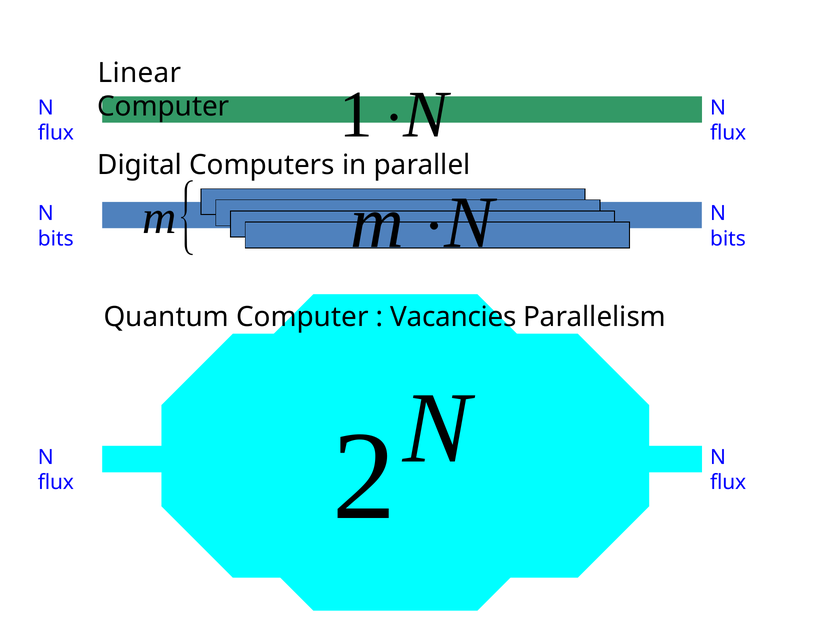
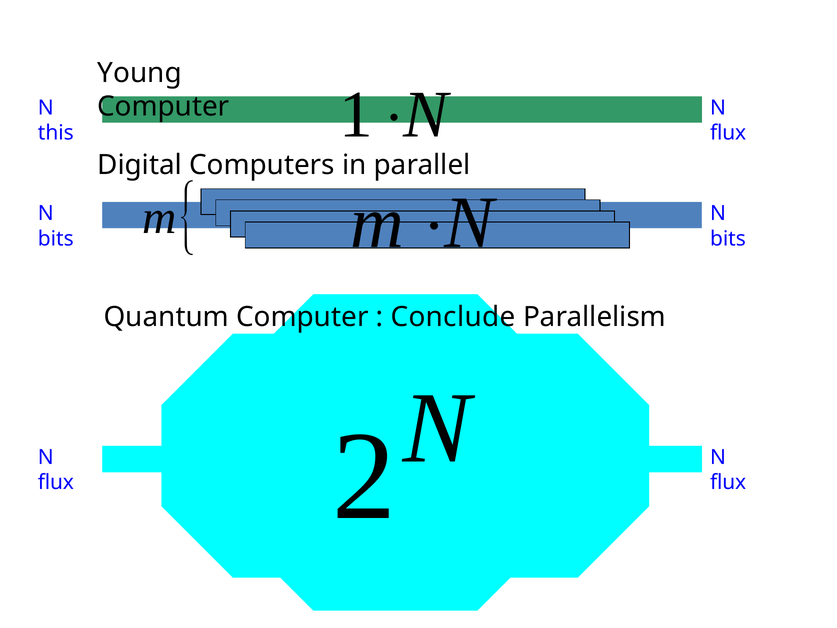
Linear: Linear -> Young
flux at (56, 133): flux -> this
Vacancies: Vacancies -> Conclude
